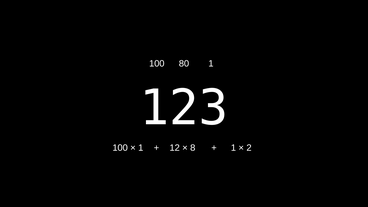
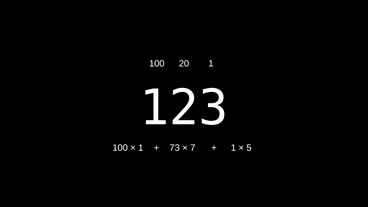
80: 80 -> 20
12: 12 -> 73
8: 8 -> 7
2: 2 -> 5
